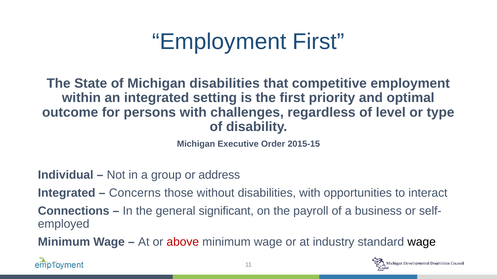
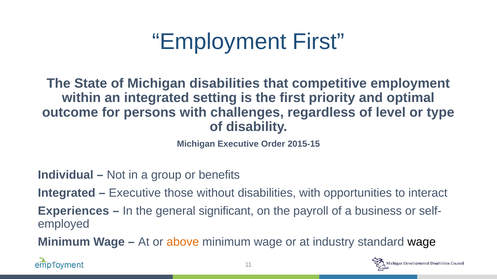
address: address -> benefits
Concerns at (135, 193): Concerns -> Executive
Connections: Connections -> Experiences
above colour: red -> orange
